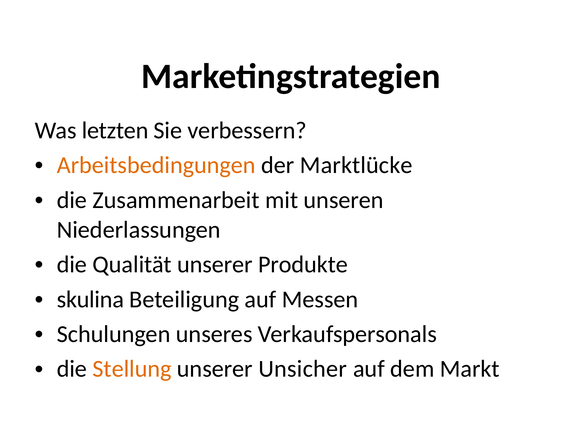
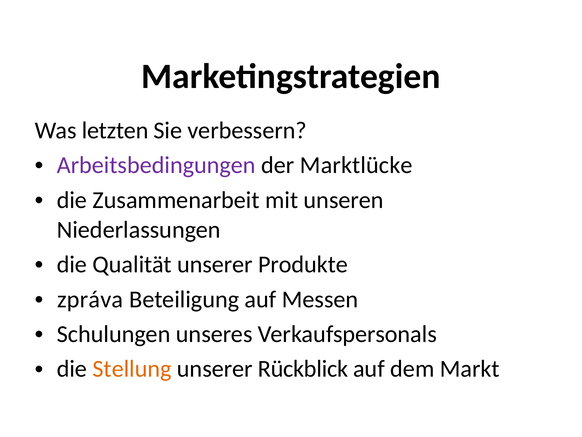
Arbeitsbedingungen colour: orange -> purple
skulina: skulina -> zpráva
Unsicher: Unsicher -> Rückblick
